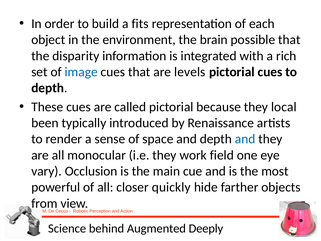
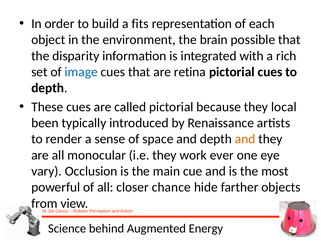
levels: levels -> retina
and at (245, 139) colour: blue -> orange
field: field -> ever
quickly: quickly -> chance
Deeply: Deeply -> Energy
